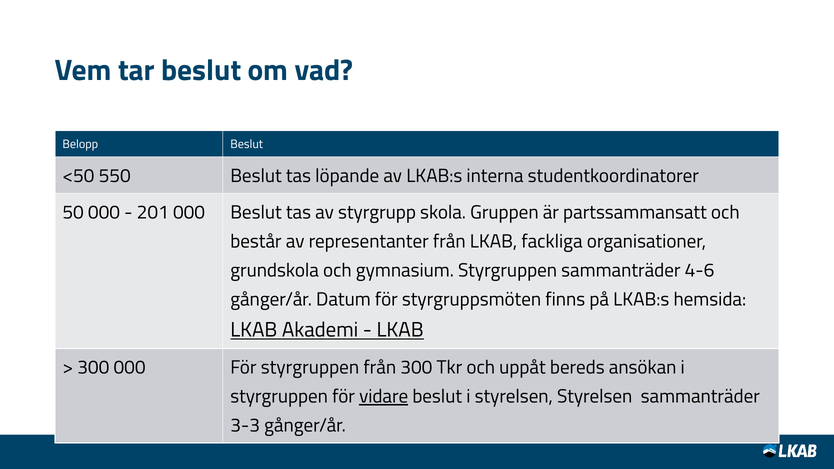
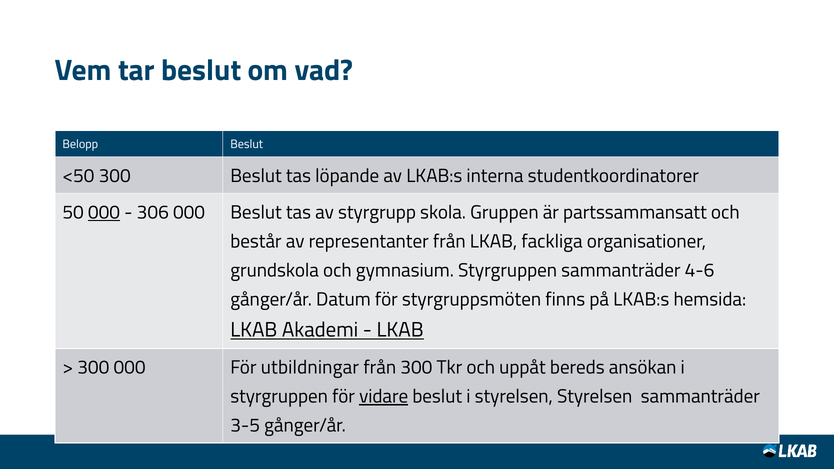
<50 550: 550 -> 300
000 at (104, 212) underline: none -> present
201: 201 -> 306
För styrgruppen: styrgruppen -> utbildningar
3-3: 3-3 -> 3-5
